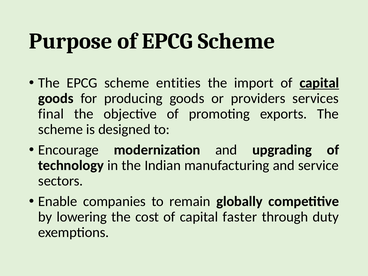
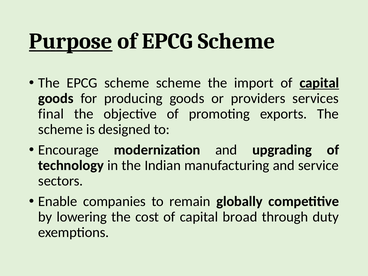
Purpose underline: none -> present
scheme entities: entities -> scheme
faster: faster -> broad
